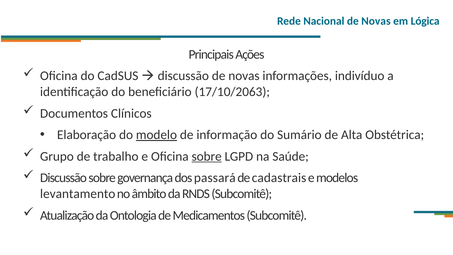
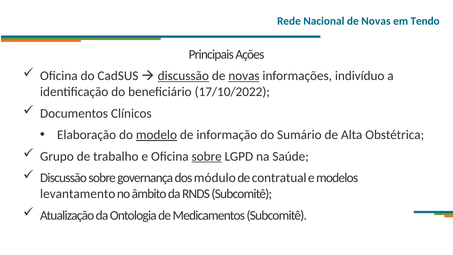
Lógica: Lógica -> Tendo
discussão at (183, 76) underline: none -> present
novas at (244, 76) underline: none -> present
17/10/2063: 17/10/2063 -> 17/10/2022
passará: passará -> módulo
cadastrais: cadastrais -> contratual
